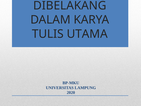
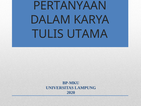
DIBELAKANG: DIBELAKANG -> PERTANYAAN
